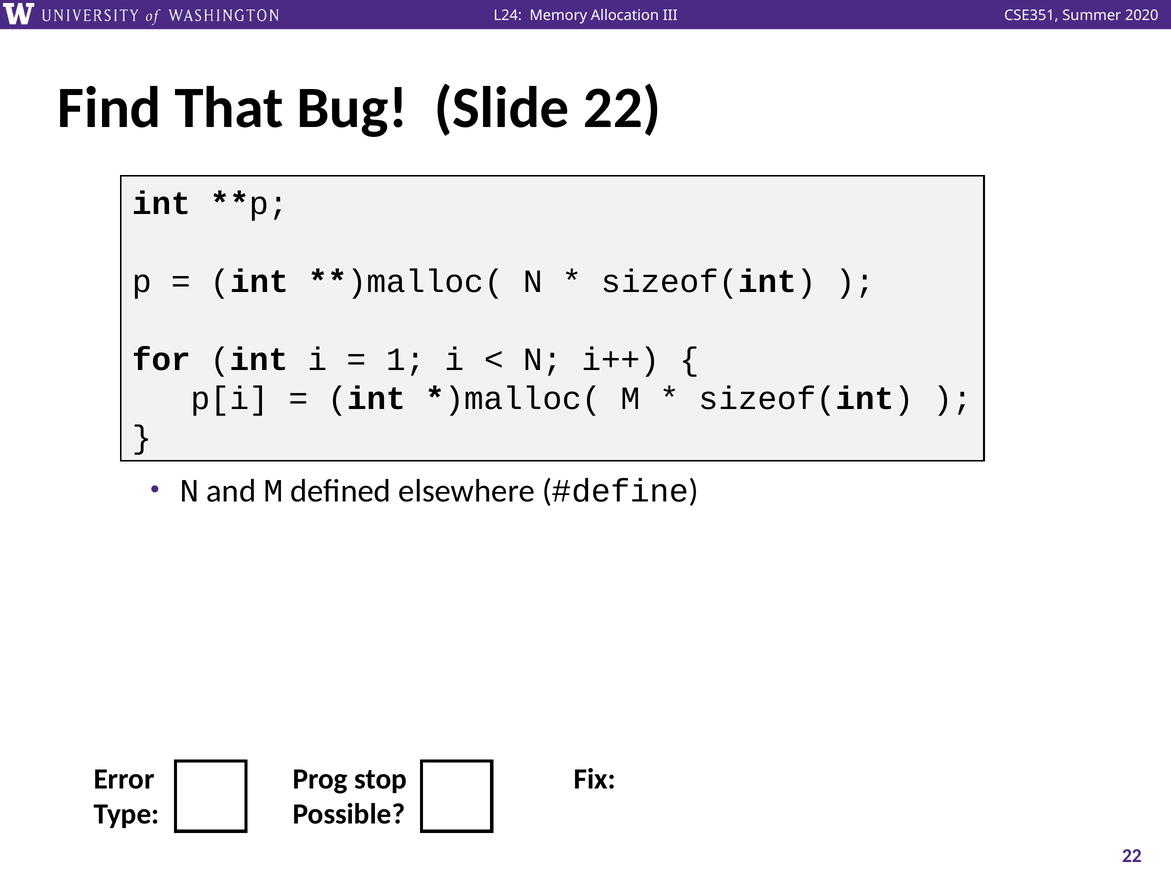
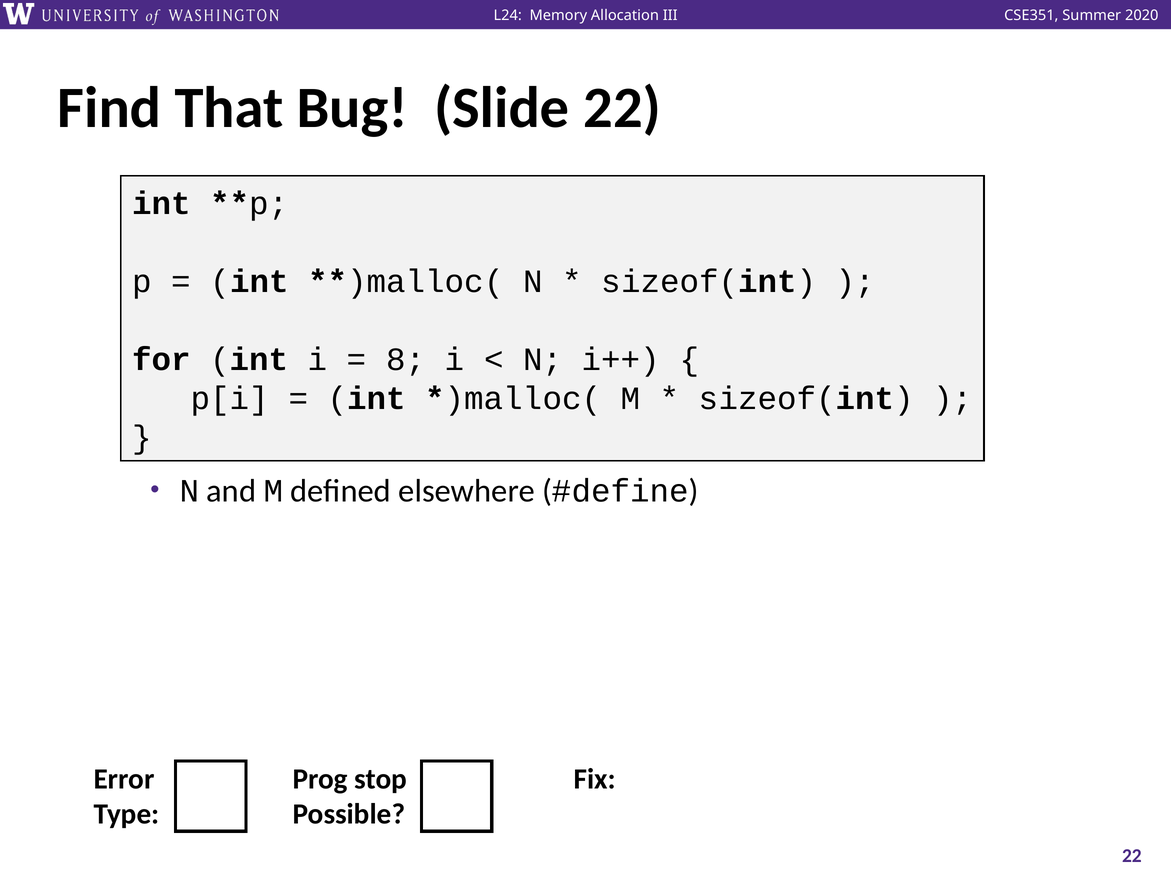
1: 1 -> 8
